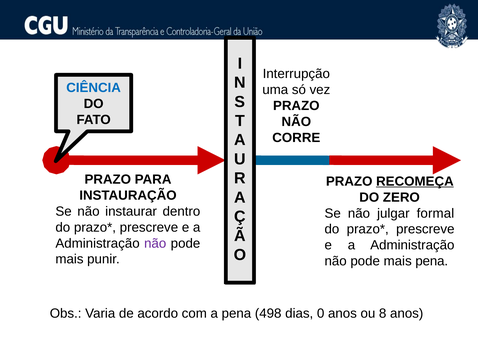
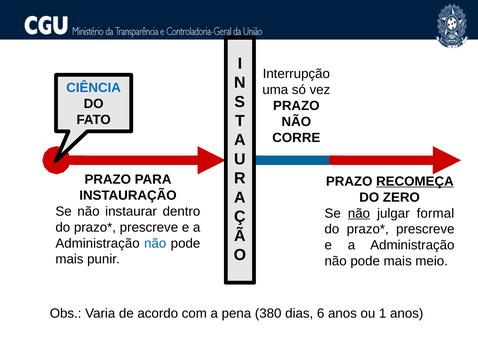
não at (359, 213) underline: none -> present
não at (155, 243) colour: purple -> blue
mais pena: pena -> meio
498: 498 -> 380
0: 0 -> 6
8: 8 -> 1
